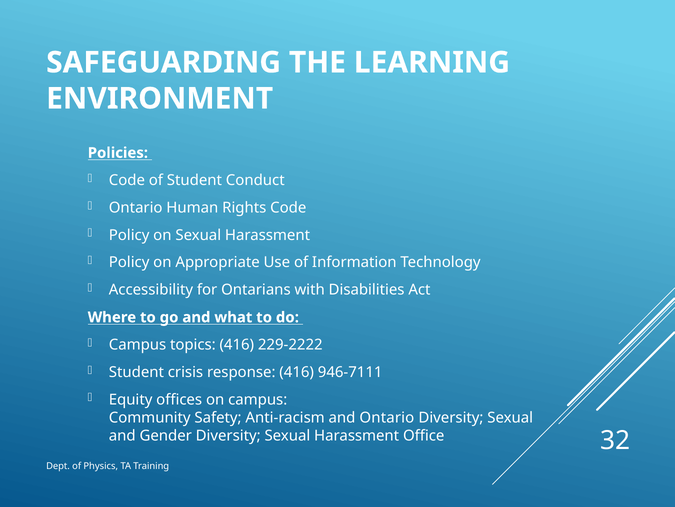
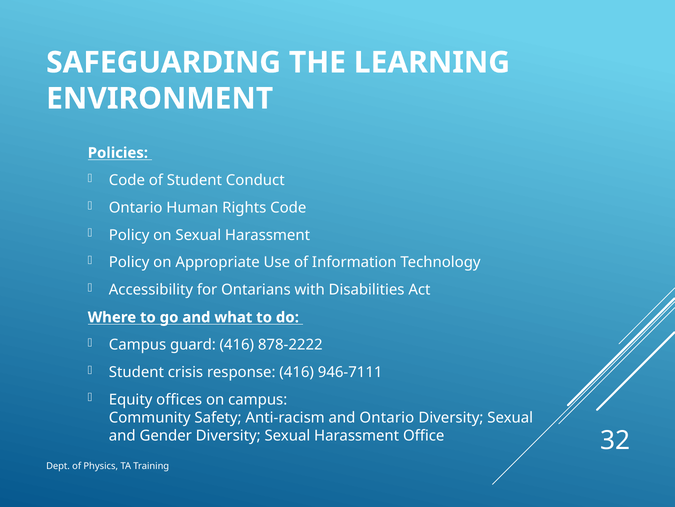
topics: topics -> guard
229-2222: 229-2222 -> 878-2222
